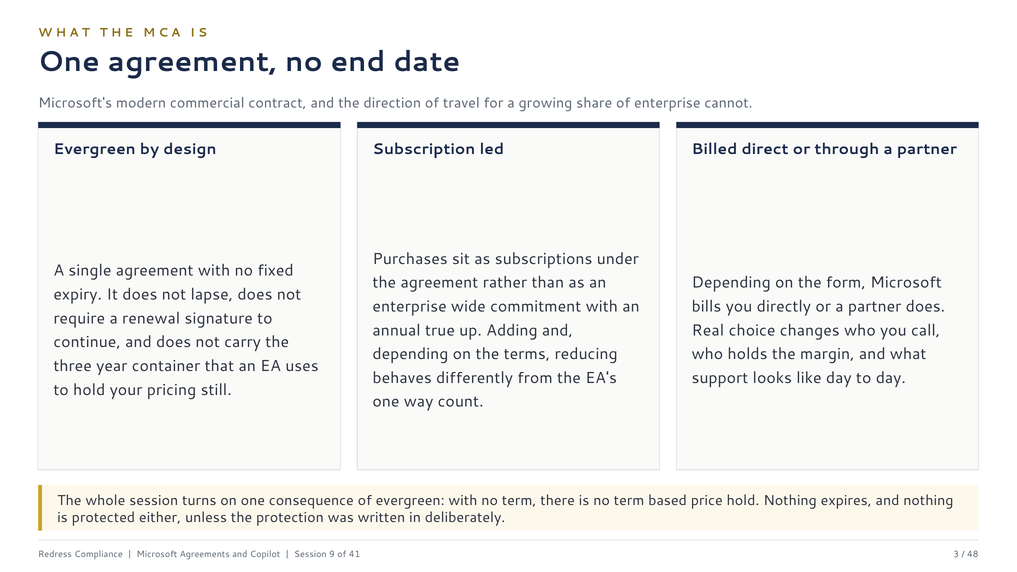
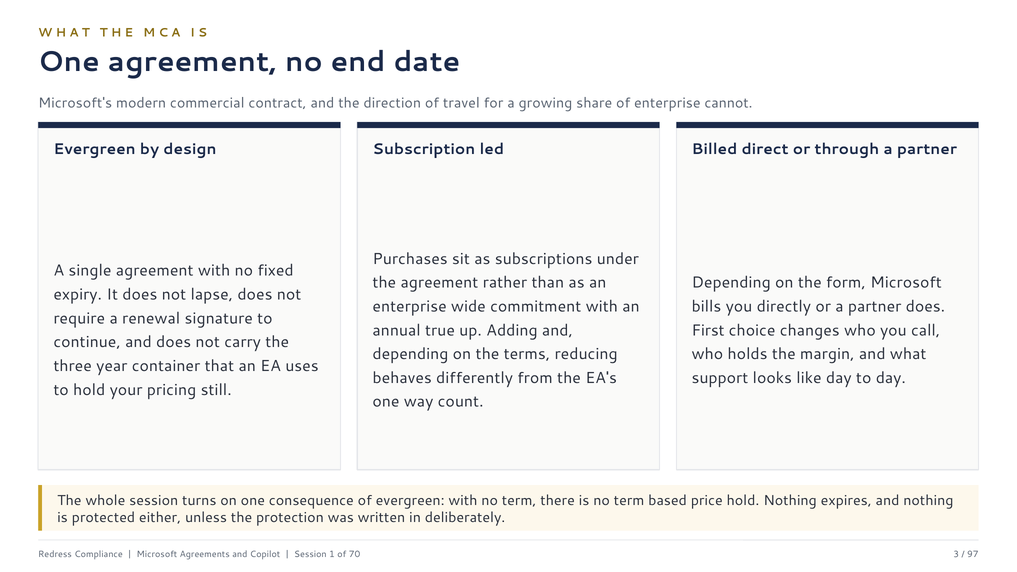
Real: Real -> First
9: 9 -> 1
41: 41 -> 70
48: 48 -> 97
